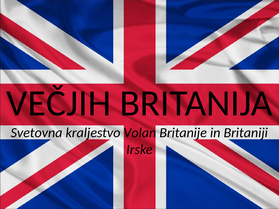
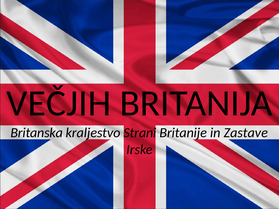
Svetovna: Svetovna -> Britanska
Volan: Volan -> Strani
Britaniji: Britaniji -> Zastave
